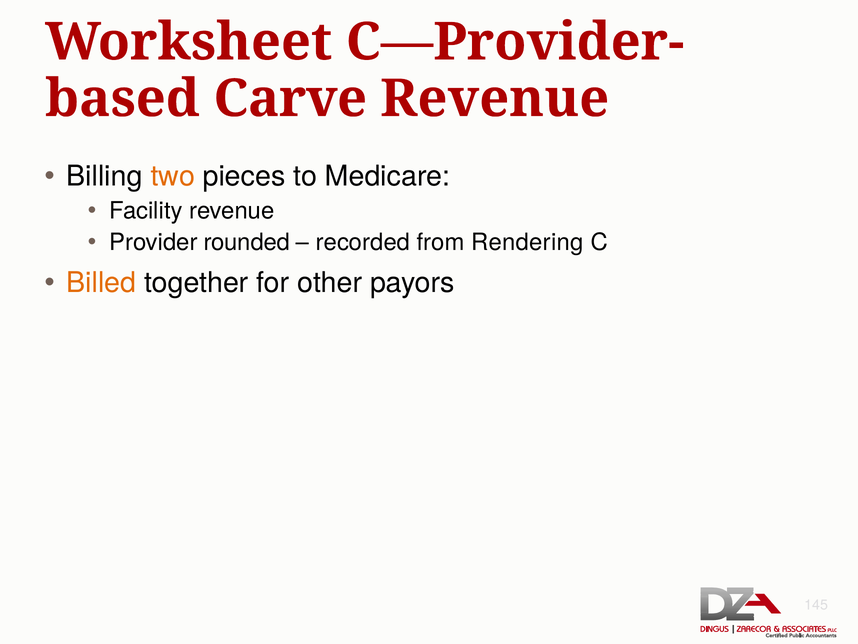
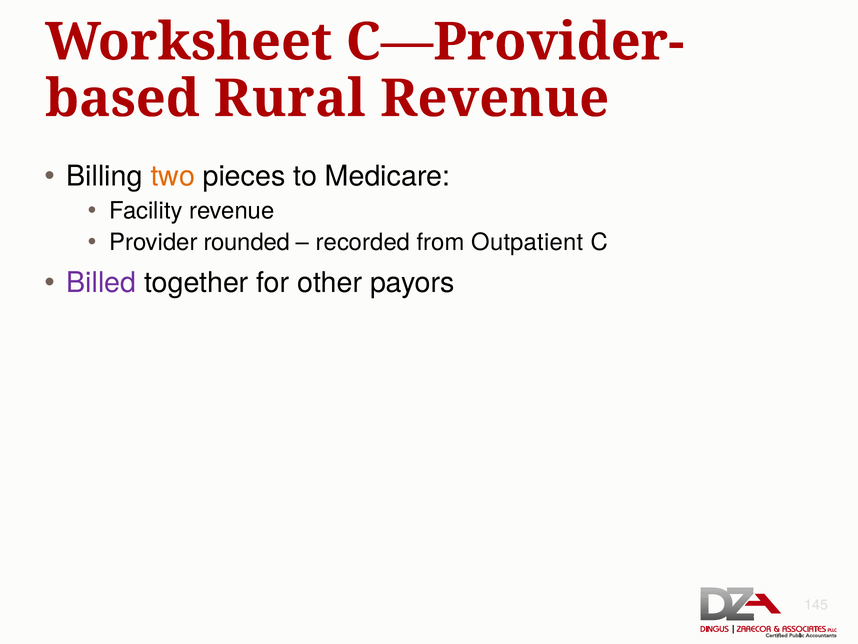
Carve: Carve -> Rural
Rendering: Rendering -> Outpatient
Billed colour: orange -> purple
